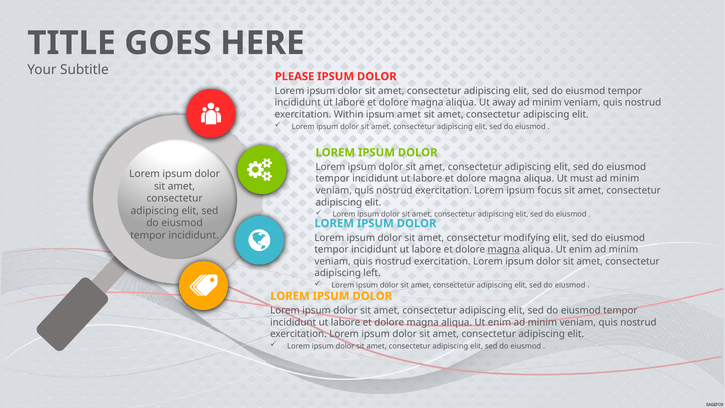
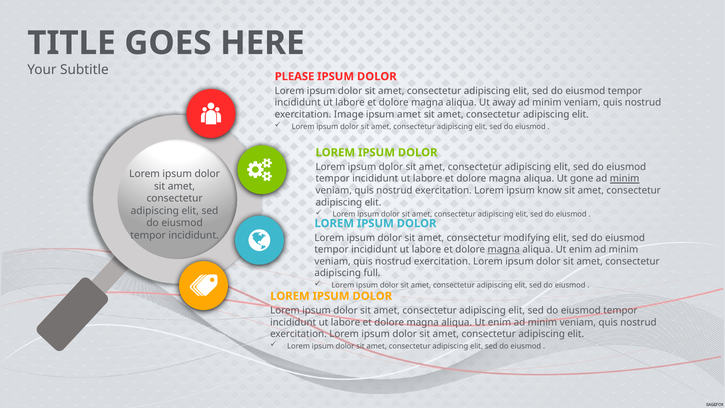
Within: Within -> Image
must: must -> gone
minim at (625, 179) underline: none -> present
focus: focus -> know
left: left -> full
